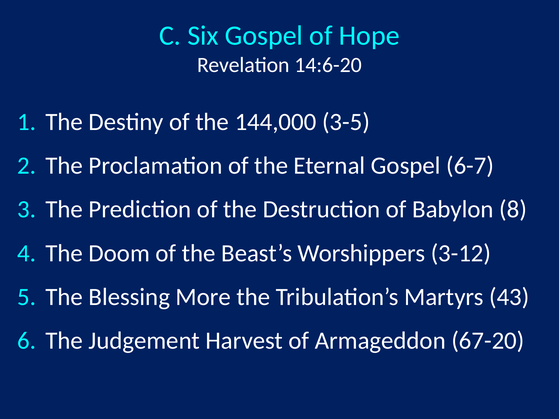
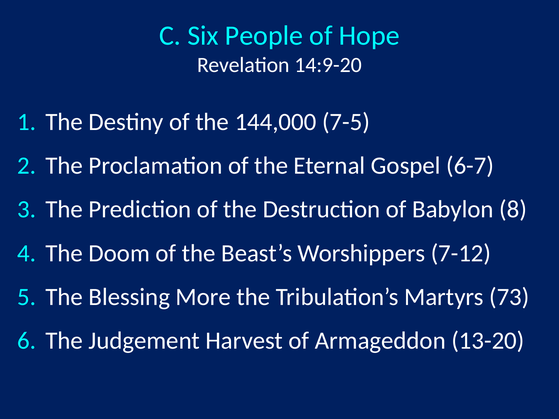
Six Gospel: Gospel -> People
14:6-20: 14:6-20 -> 14:9-20
3-5: 3-5 -> 7-5
3-12: 3-12 -> 7-12
43: 43 -> 73
67-20: 67-20 -> 13-20
